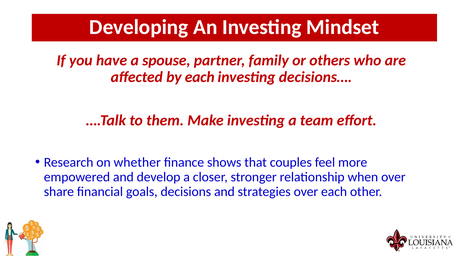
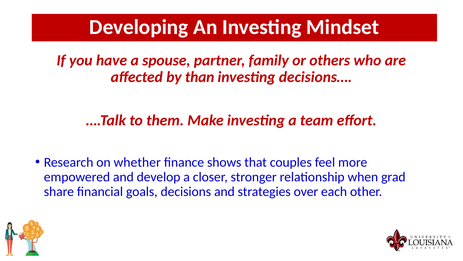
by each: each -> than
when over: over -> grad
